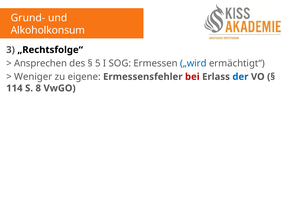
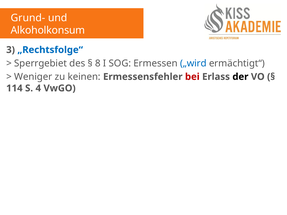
Stellen: Stellen -> Bereits
„Rechtsfolge“ colour: black -> blue
Ansprechen: Ansprechen -> Sperrgebiet
5: 5 -> 8
eigene: eigene -> keinen
der colour: blue -> black
8: 8 -> 4
